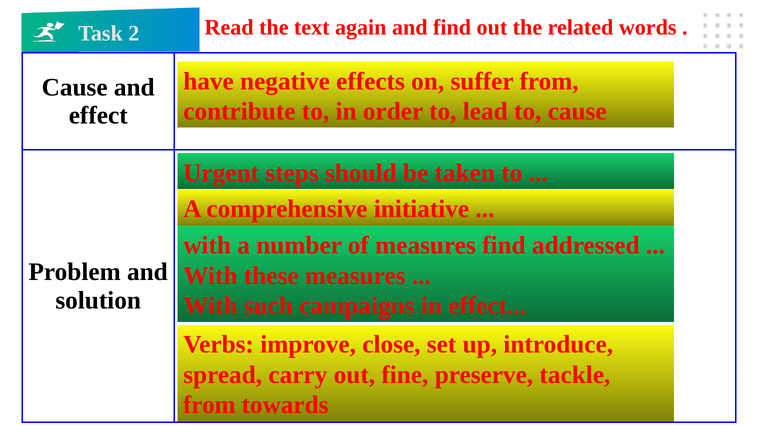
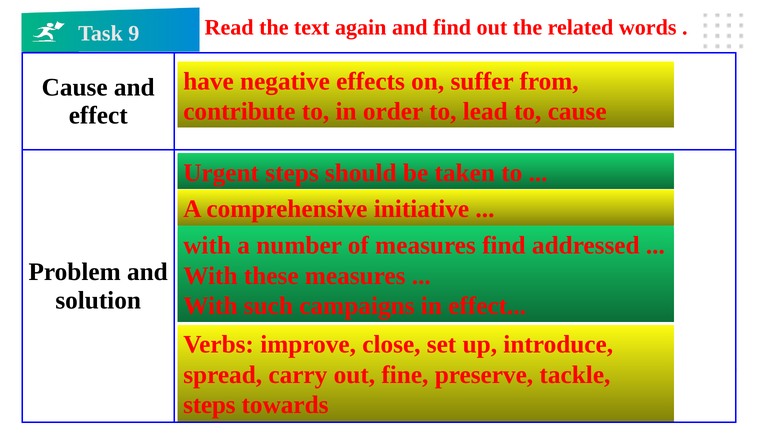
2: 2 -> 9
from at (209, 406): from -> steps
